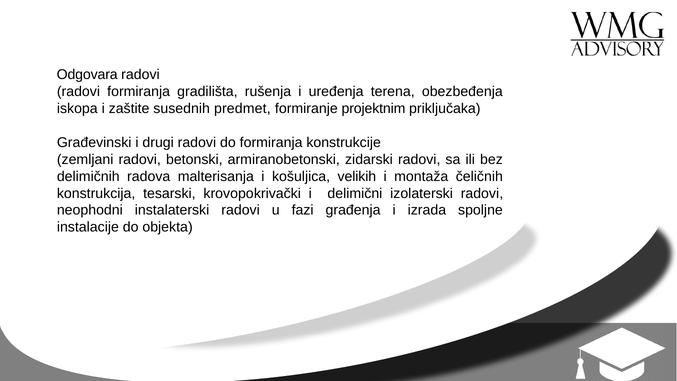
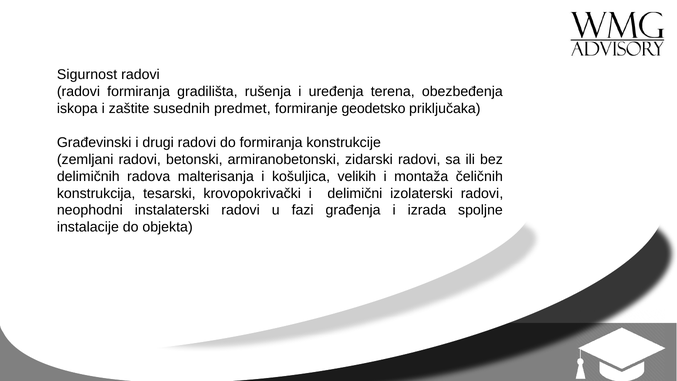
Odgovara: Odgovara -> Sigurnost
projektnim: projektnim -> geodetsko
